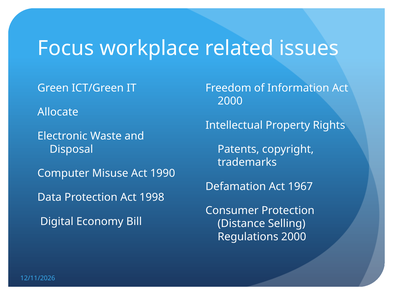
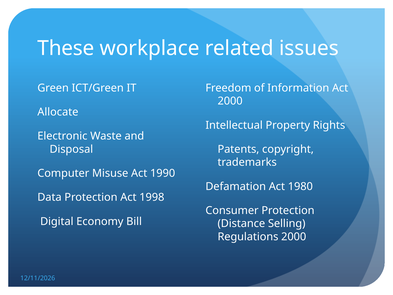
Focus: Focus -> These
1967: 1967 -> 1980
